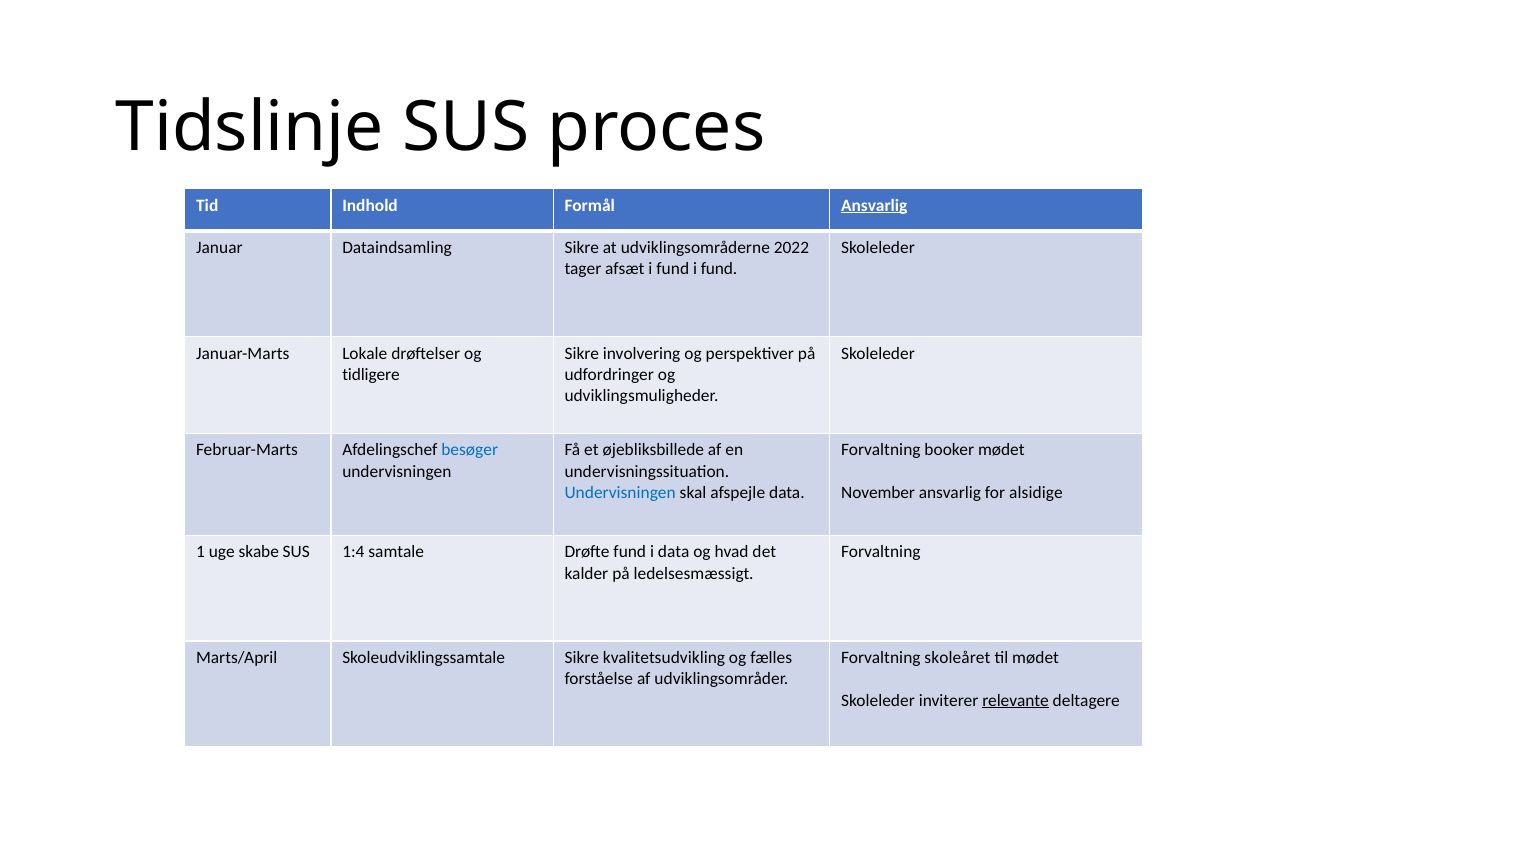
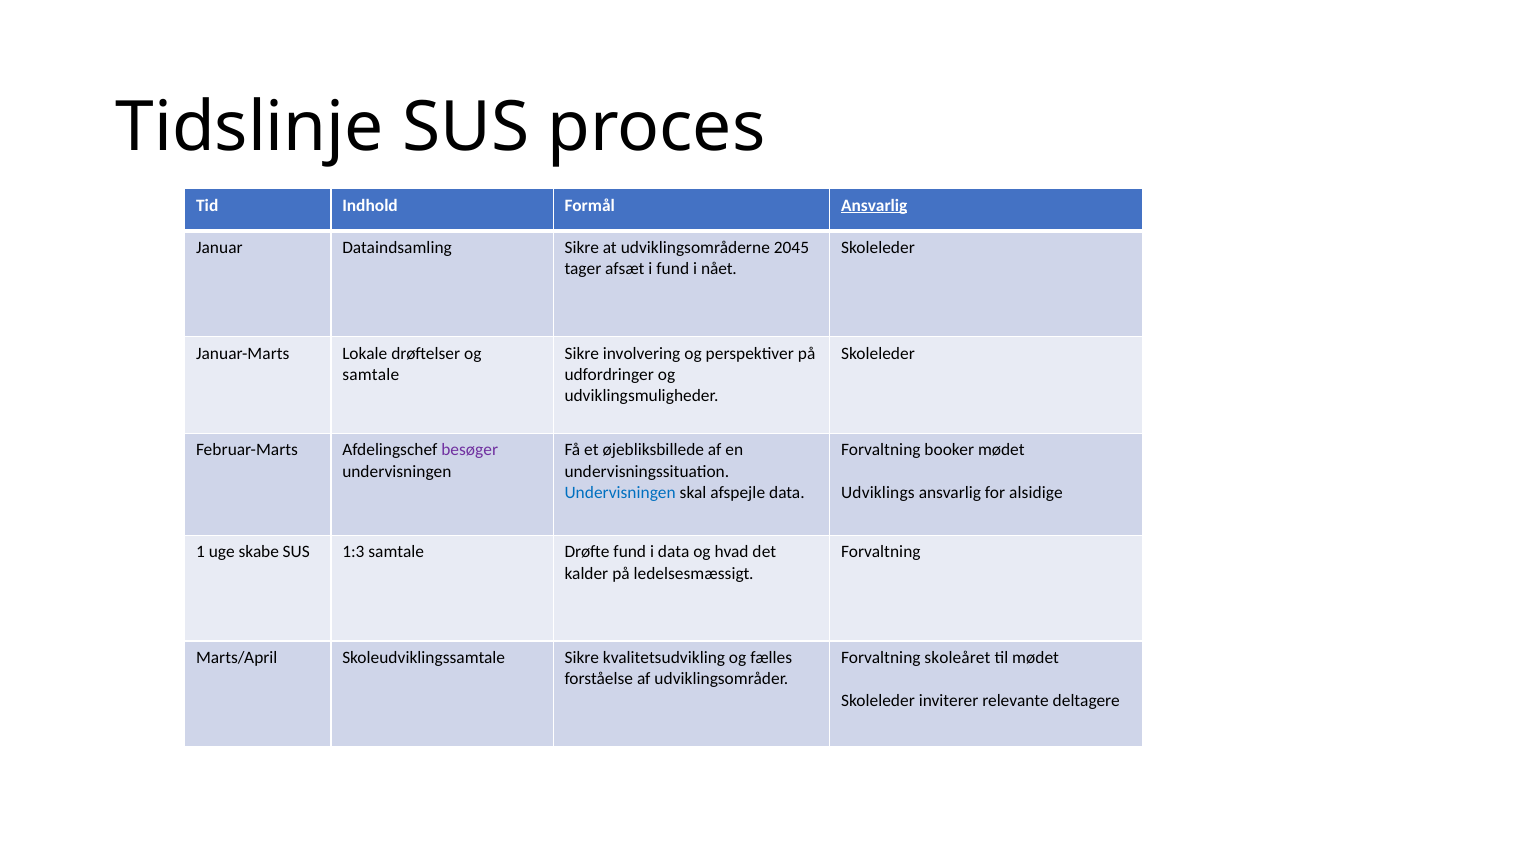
2022: 2022 -> 2045
fund i fund: fund -> nået
tidligere at (371, 375): tidligere -> samtale
besøger colour: blue -> purple
November: November -> Udviklings
1:4: 1:4 -> 1:3
relevante underline: present -> none
